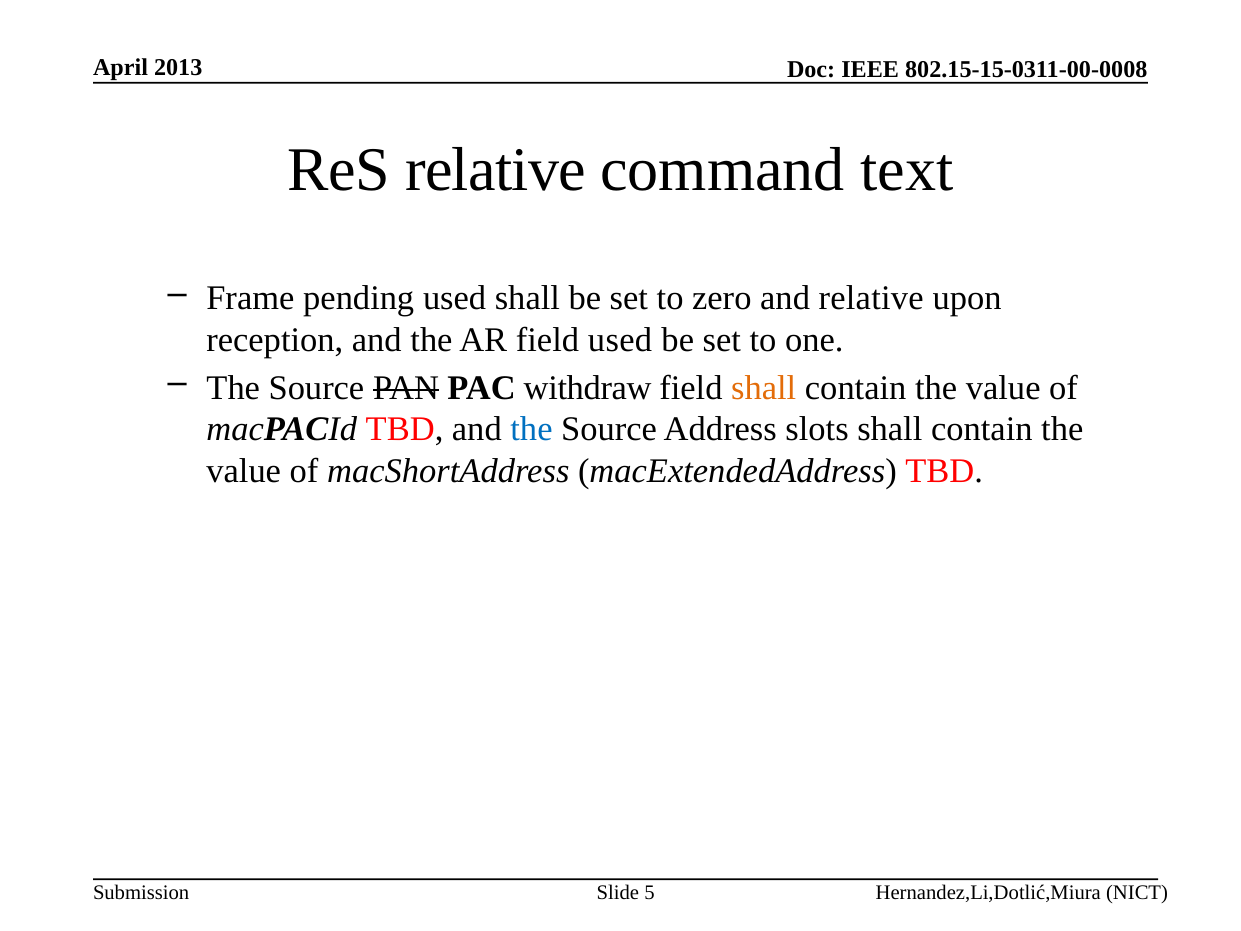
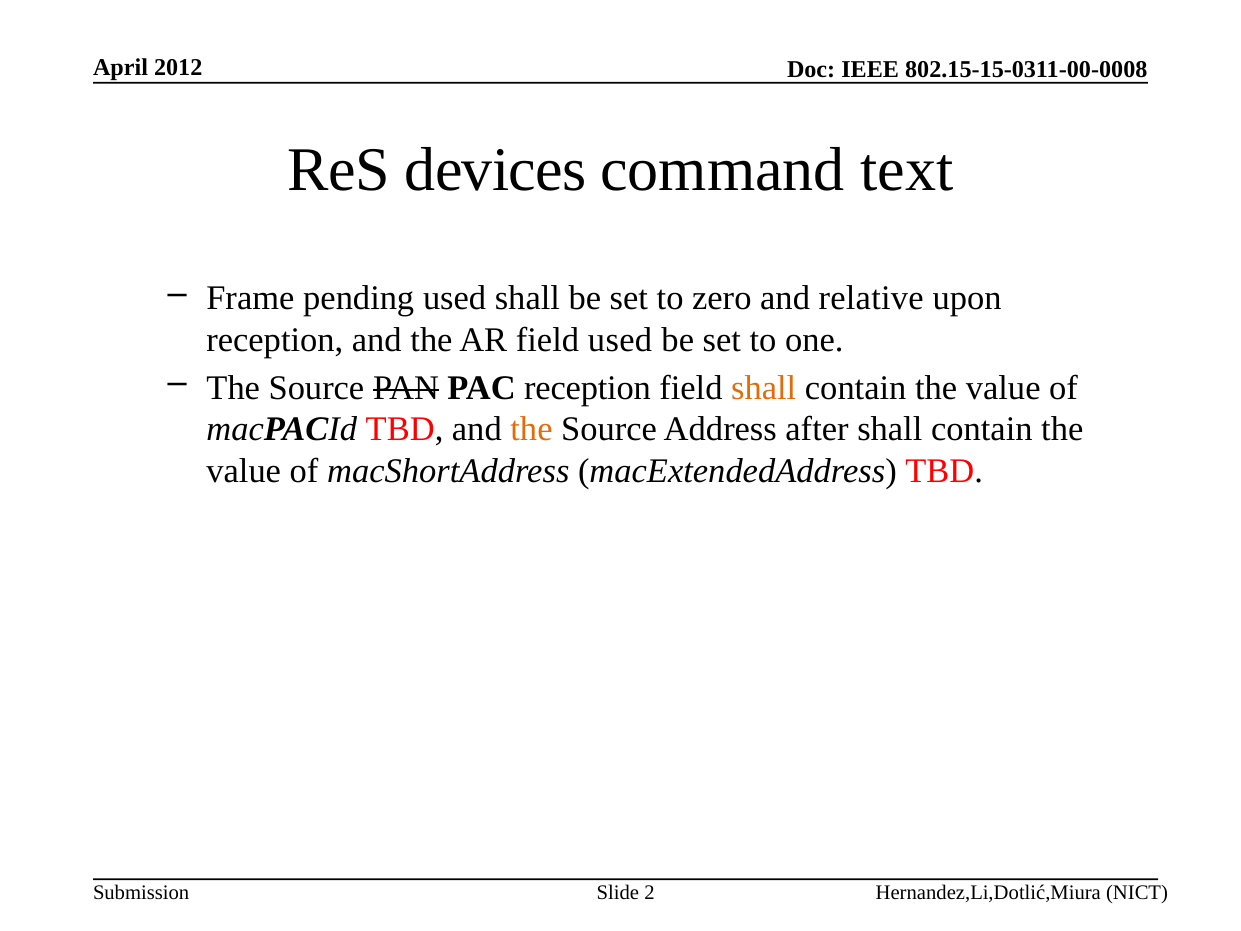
2013: 2013 -> 2012
ReS relative: relative -> devices
PAC withdraw: withdraw -> reception
the at (531, 429) colour: blue -> orange
slots: slots -> after
5: 5 -> 2
